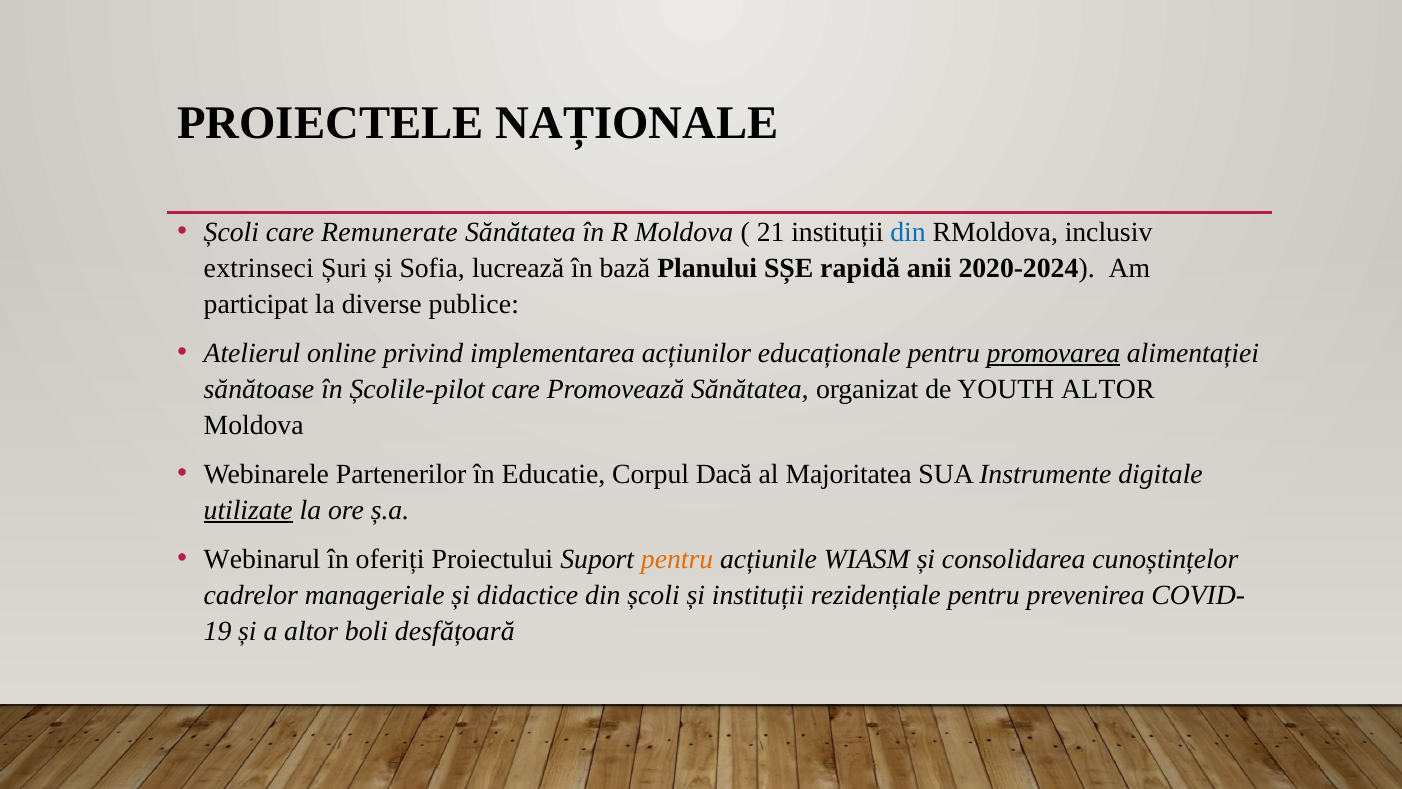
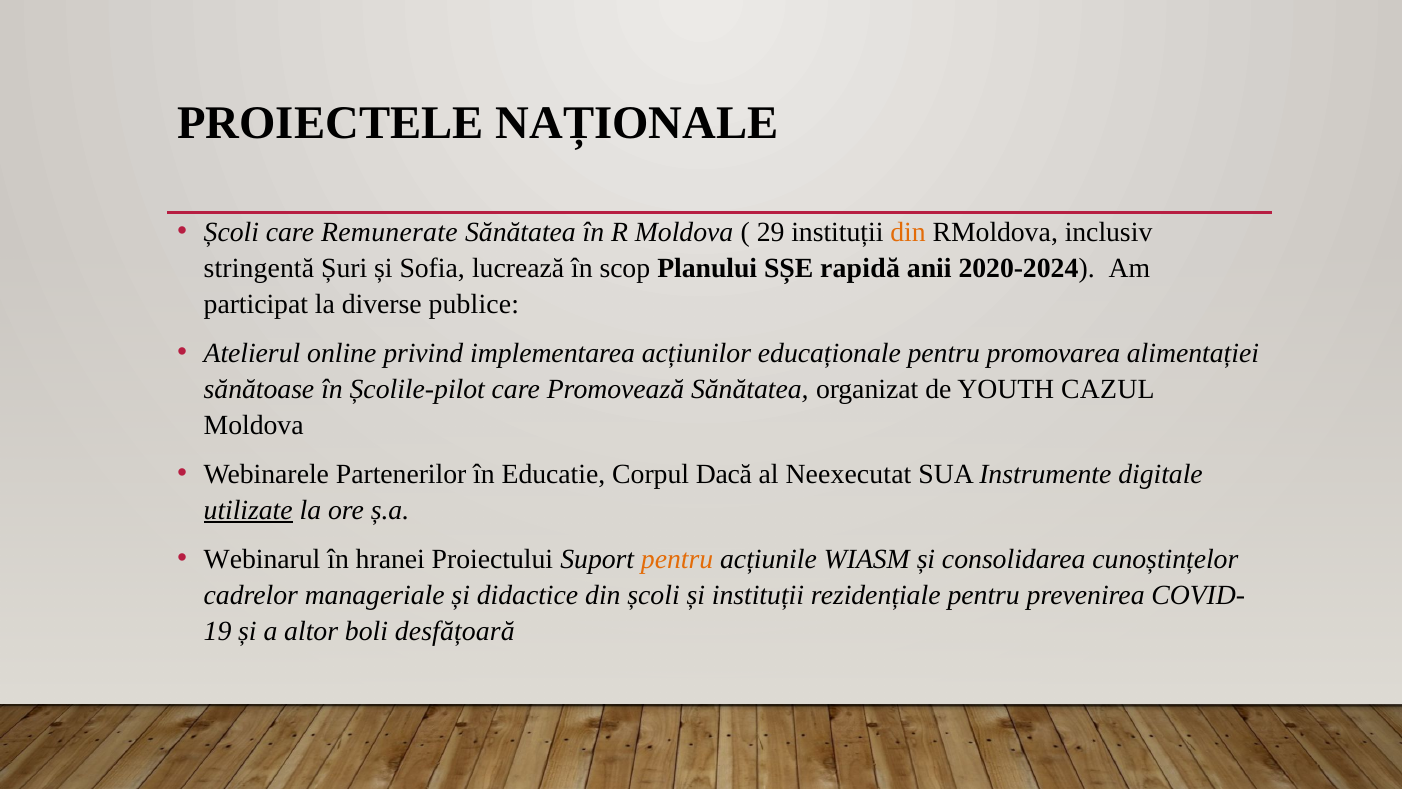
21: 21 -> 29
din at (908, 232) colour: blue -> orange
extrinseci: extrinseci -> stringentă
bază: bază -> scop
promovarea underline: present -> none
YOUTH ALTOR: ALTOR -> CAZUL
Majoritatea: Majoritatea -> Neexecutat
oferiți: oferiți -> hranei
